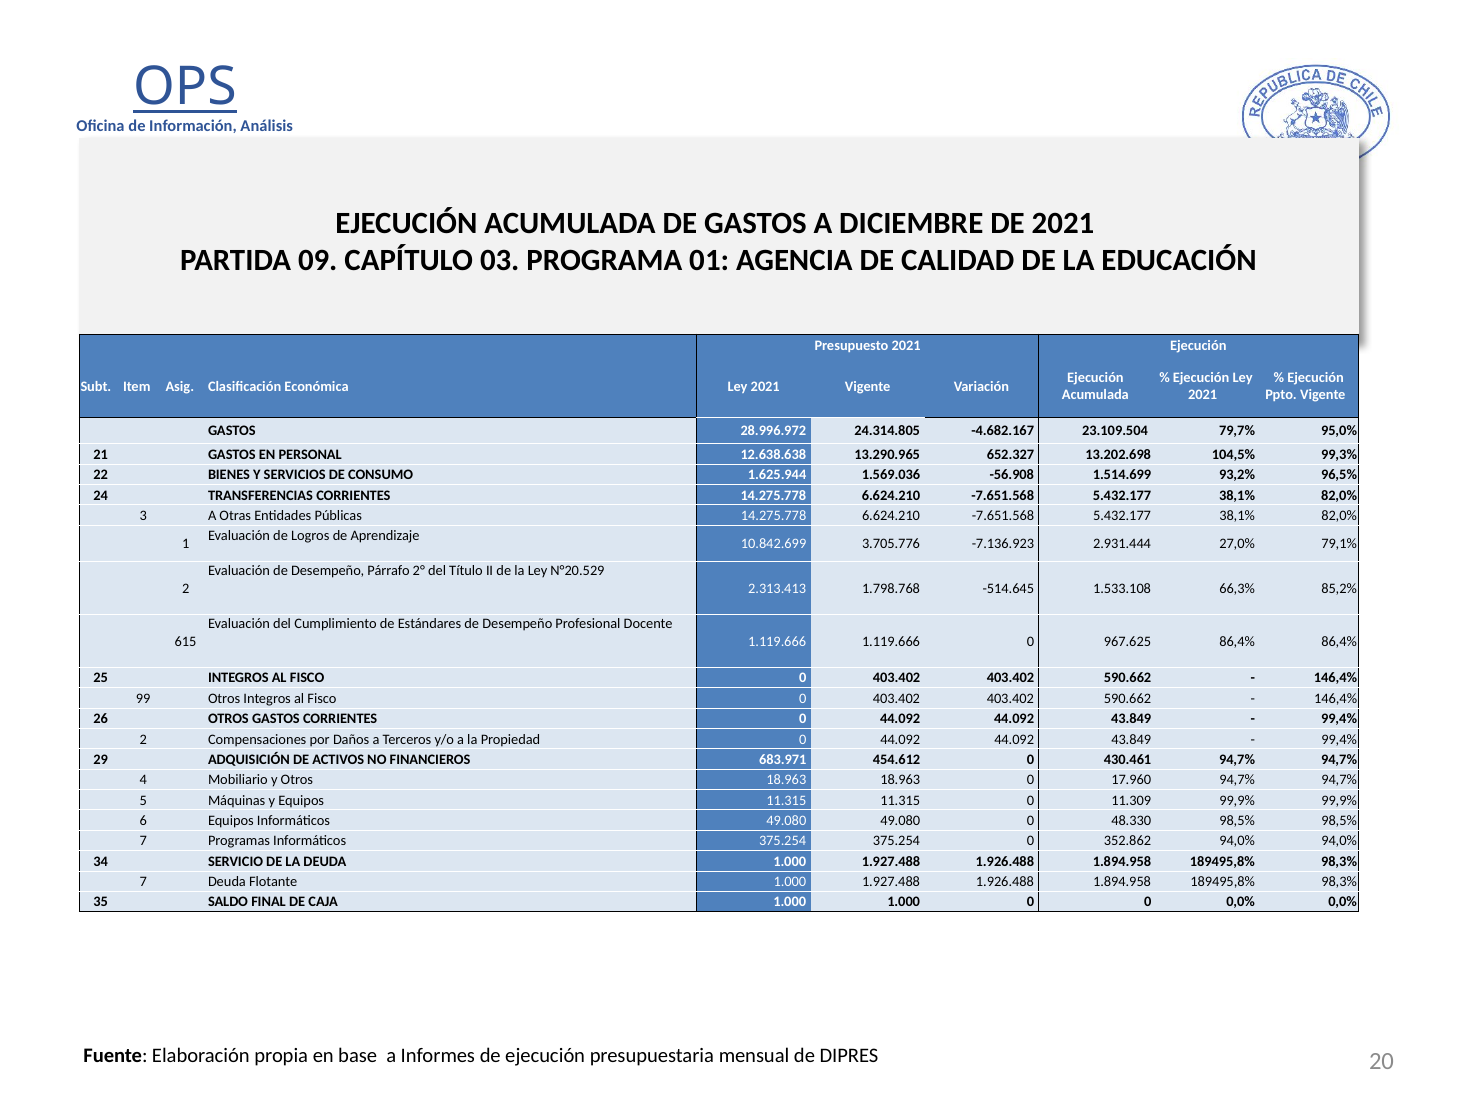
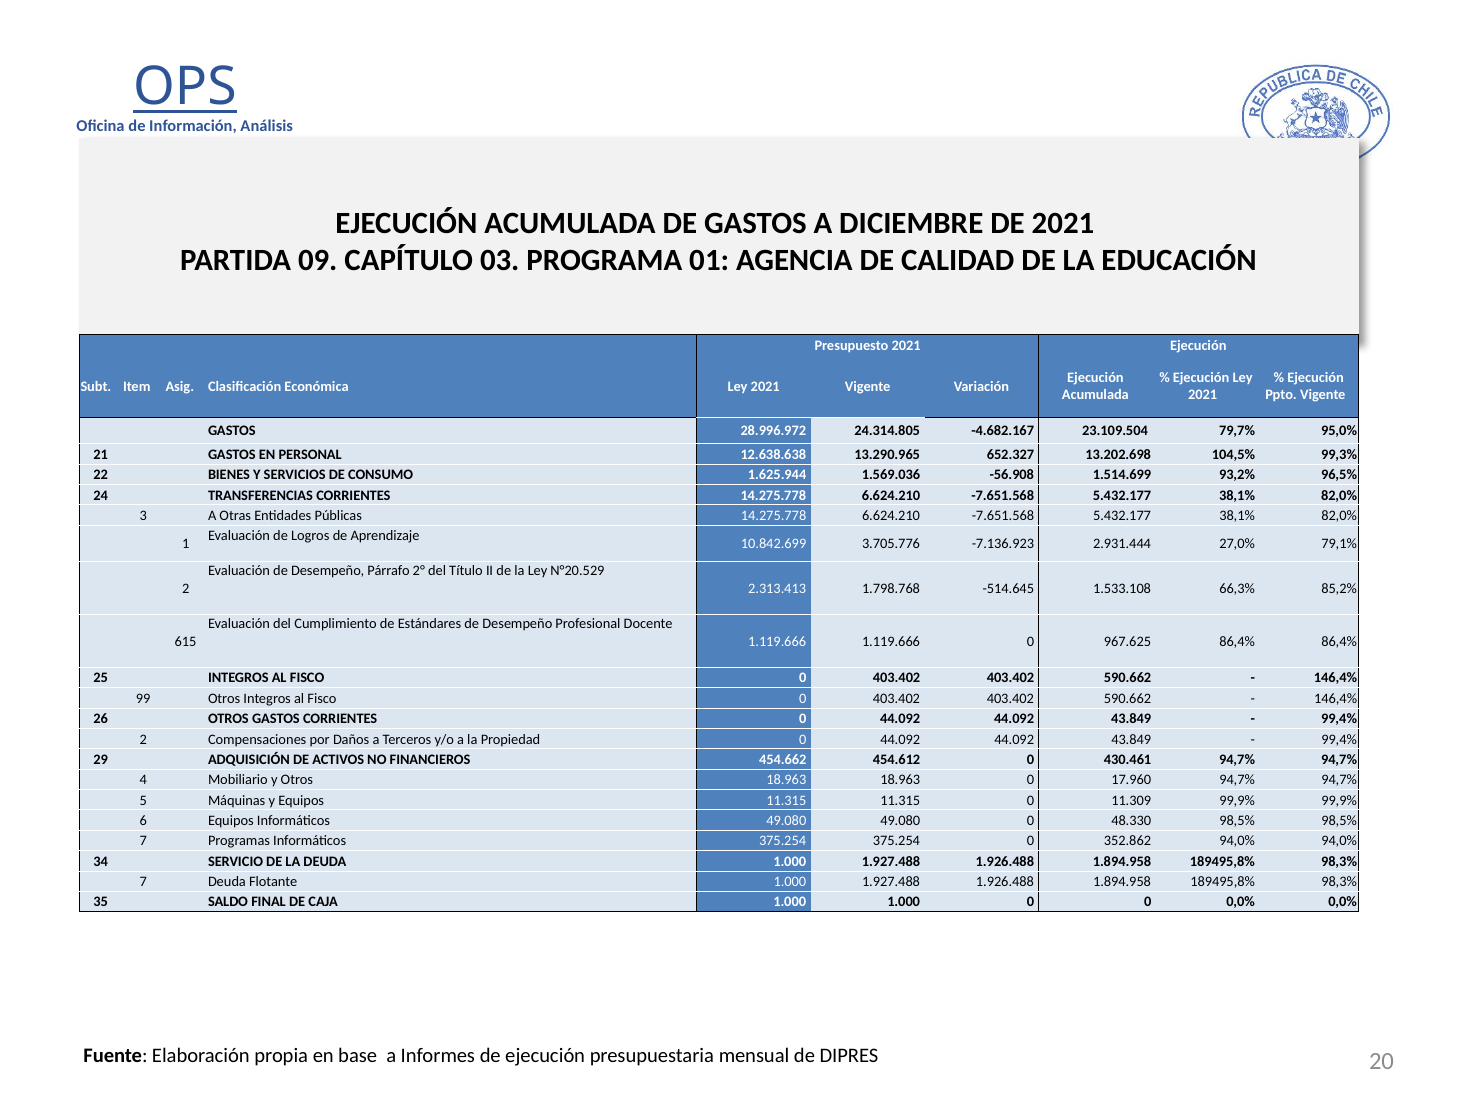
683.971: 683.971 -> 454.662
